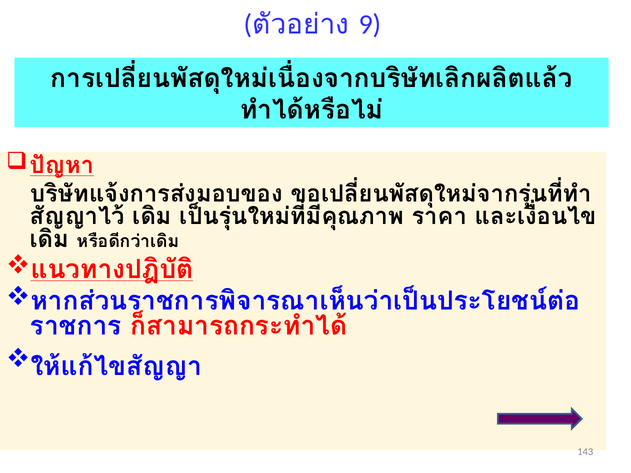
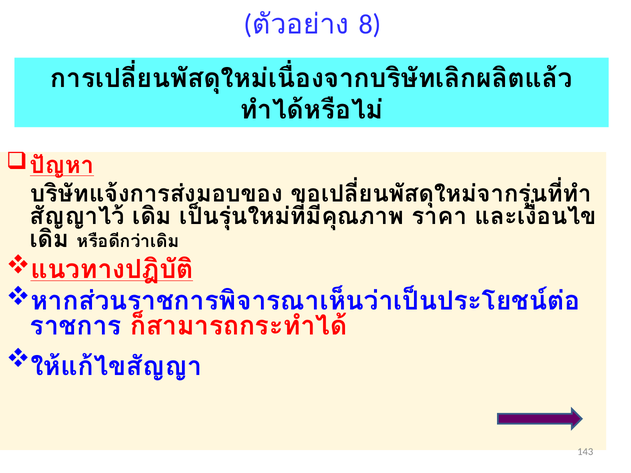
9: 9 -> 8
